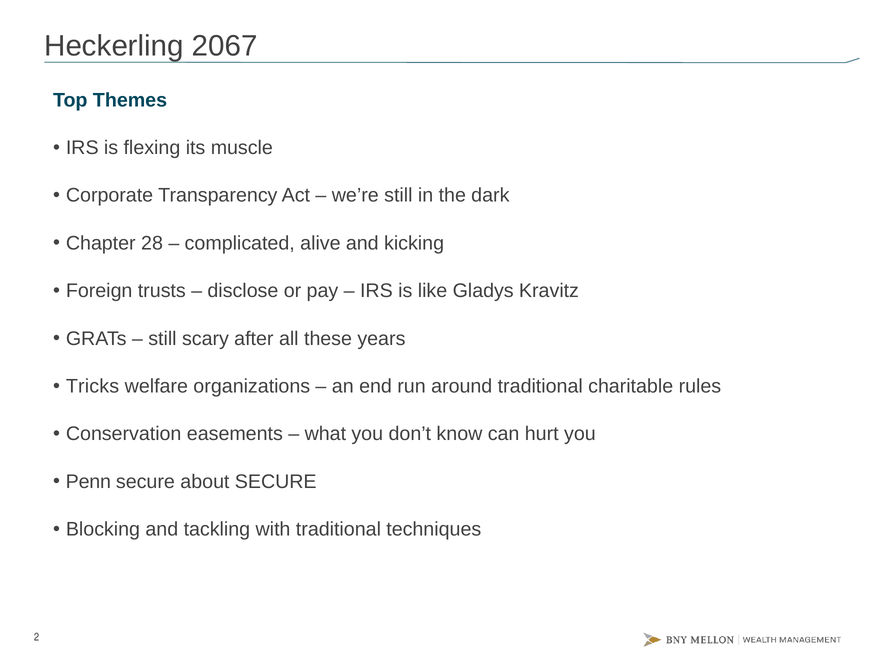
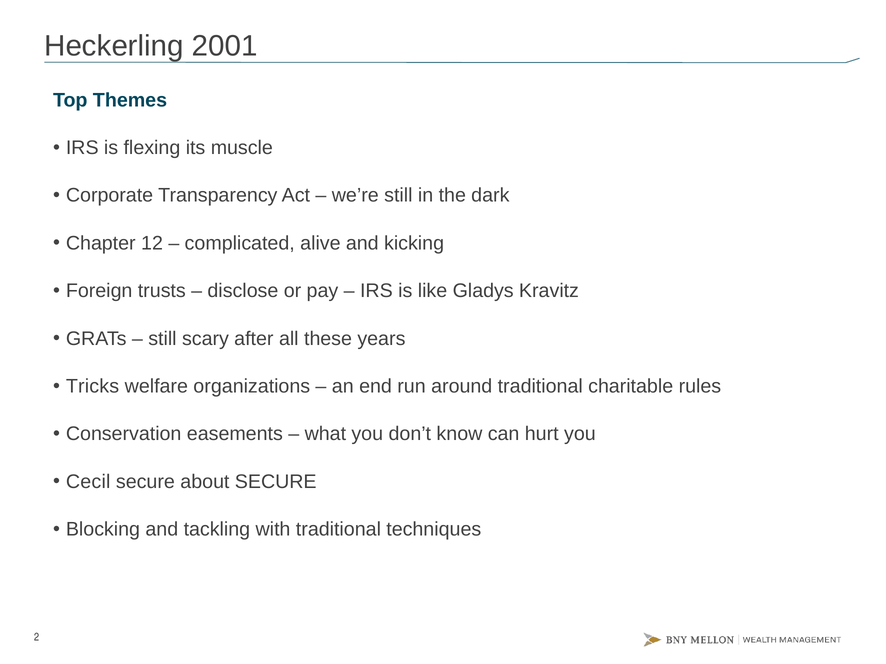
2067: 2067 -> 2001
28: 28 -> 12
Penn: Penn -> Cecil
